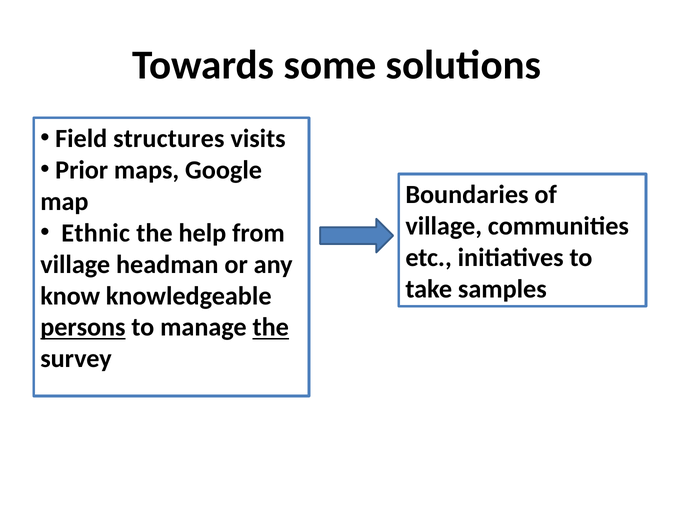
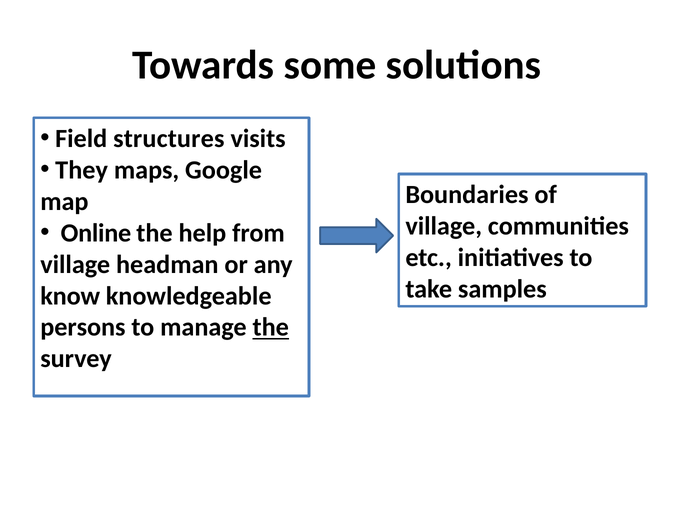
Prior: Prior -> They
Ethnic: Ethnic -> Online
persons underline: present -> none
